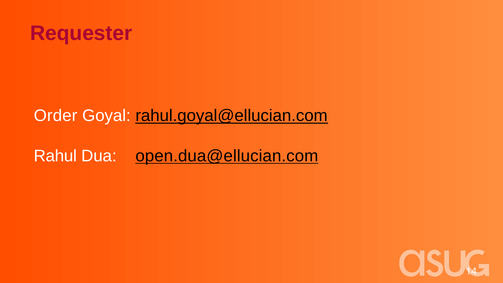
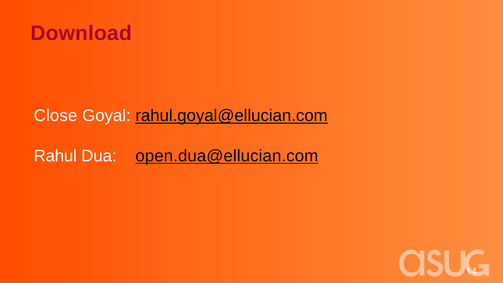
Requester: Requester -> Download
Order: Order -> Close
